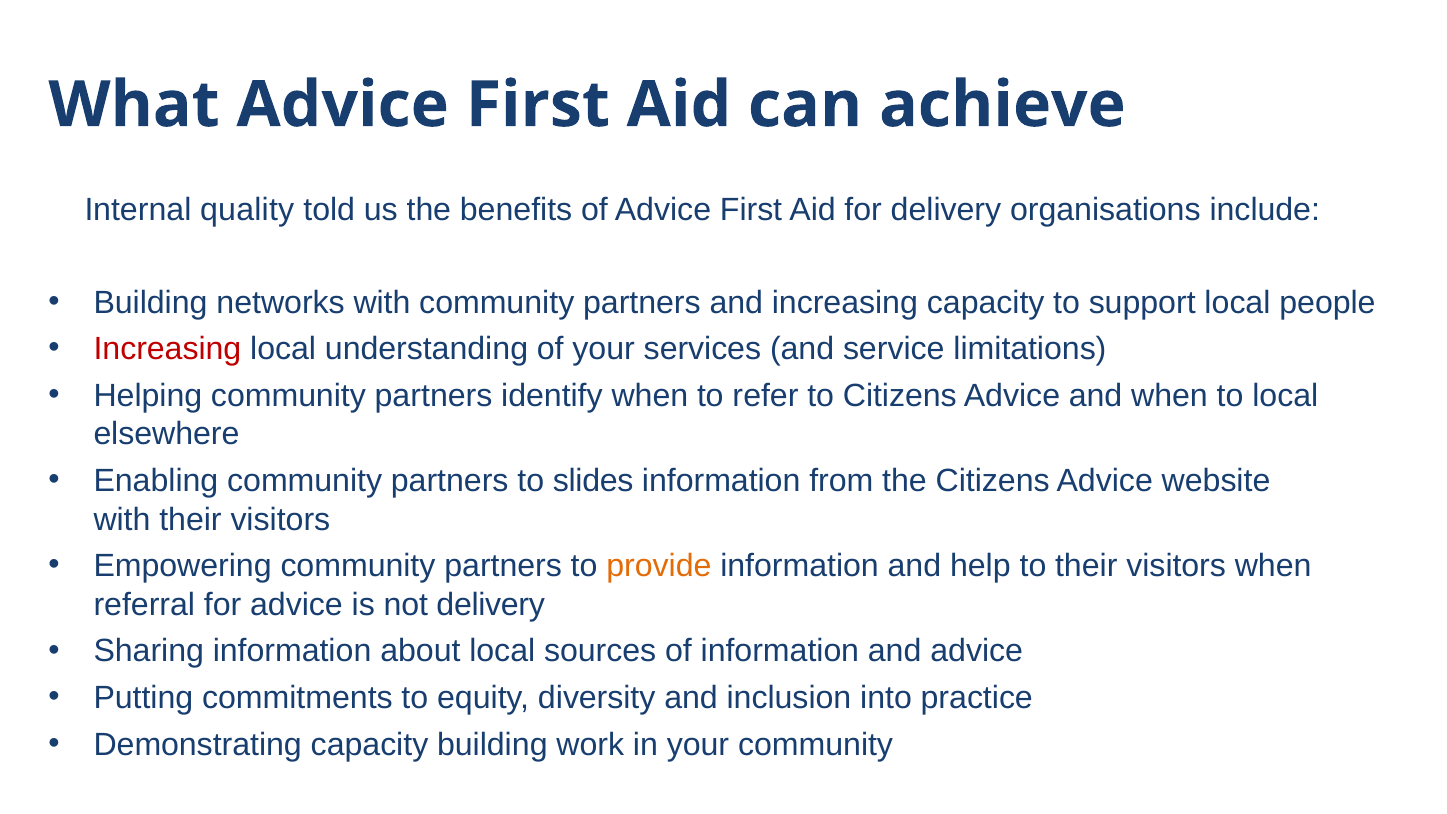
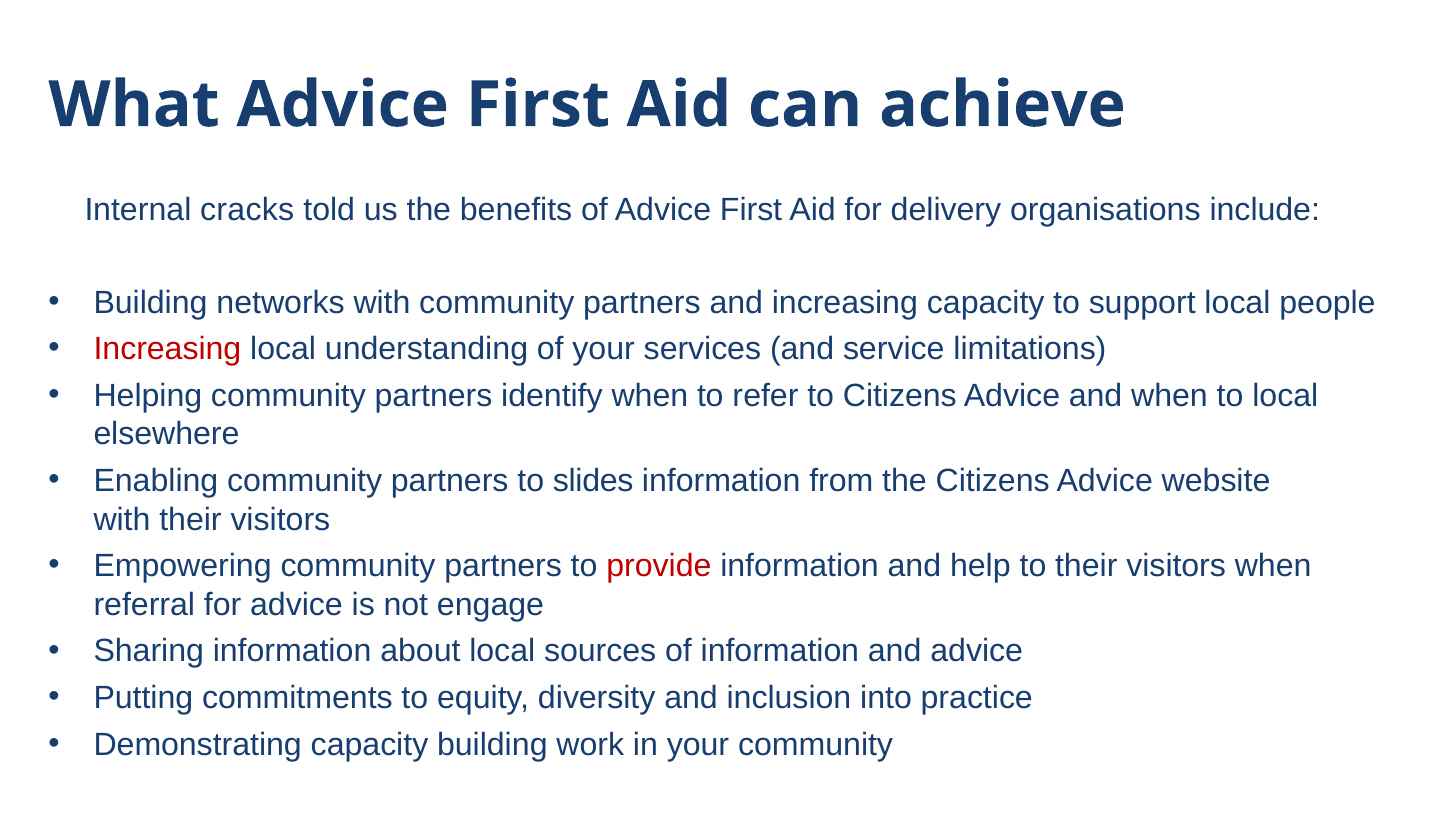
quality: quality -> cracks
provide colour: orange -> red
not delivery: delivery -> engage
